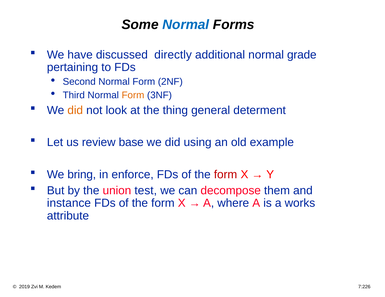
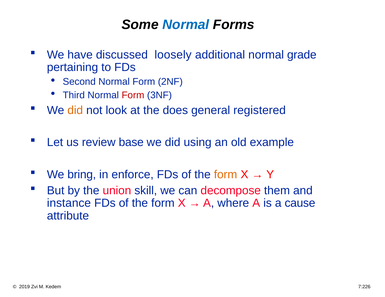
directly: directly -> loosely
Form at (133, 95) colour: orange -> red
thing: thing -> does
determent: determent -> registered
form at (226, 175) colour: red -> orange
test: test -> skill
works: works -> cause
